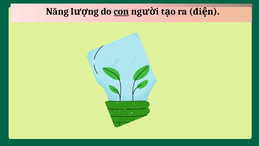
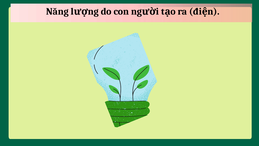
con underline: present -> none
